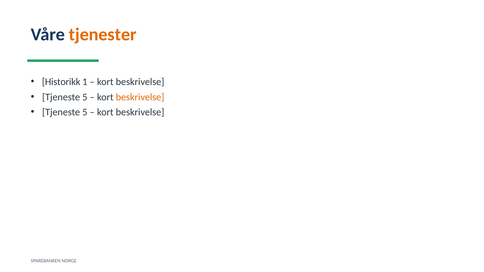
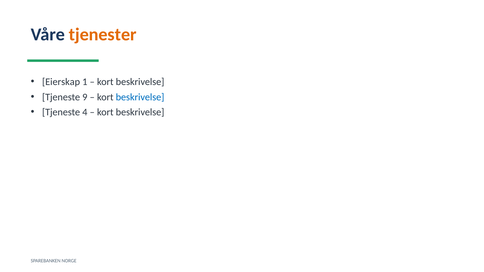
Historikk: Historikk -> Eierskap
5 at (85, 97): 5 -> 9
beskrivelse at (140, 97) colour: orange -> blue
5 at (85, 112): 5 -> 4
